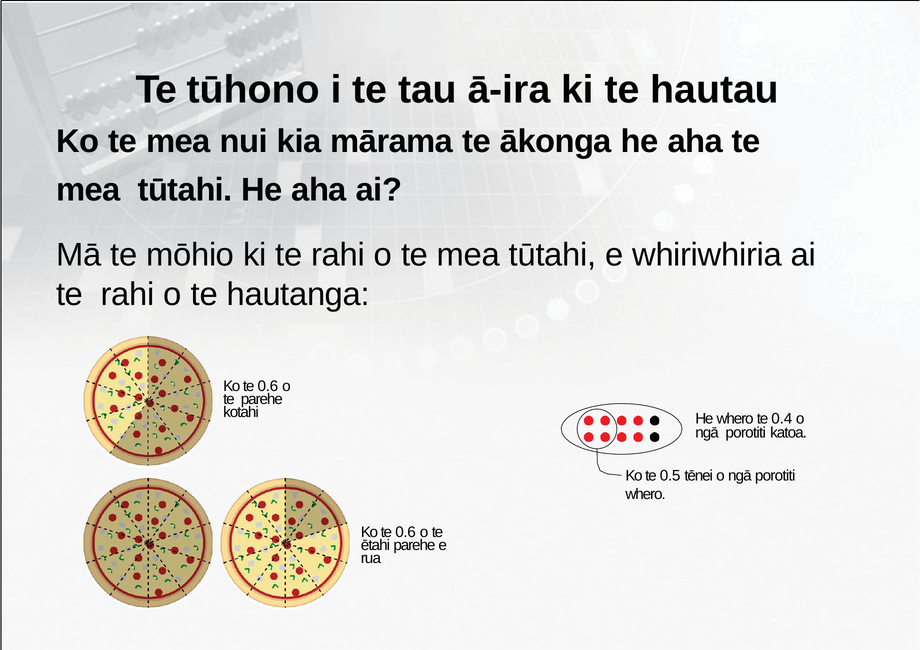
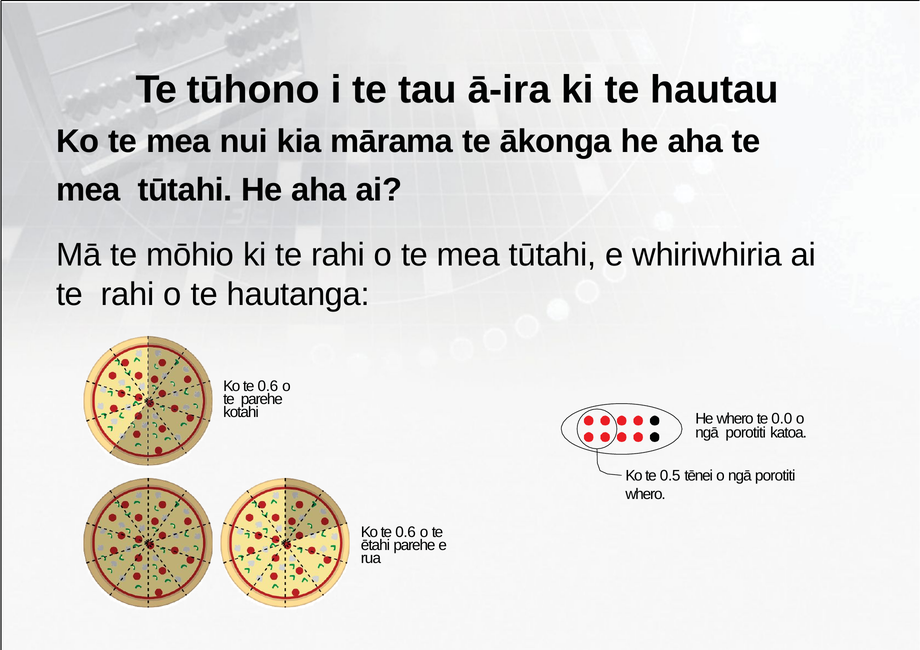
0.4: 0.4 -> 0.0
